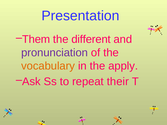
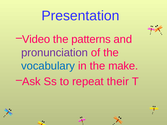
Them: Them -> Video
different: different -> patterns
vocabulary colour: orange -> blue
apply: apply -> make
